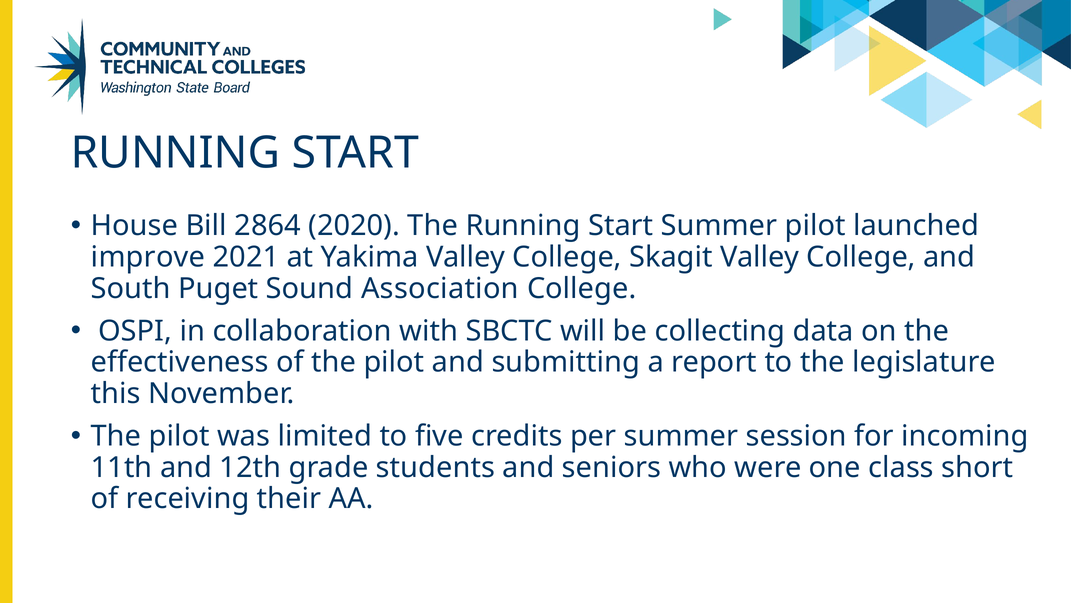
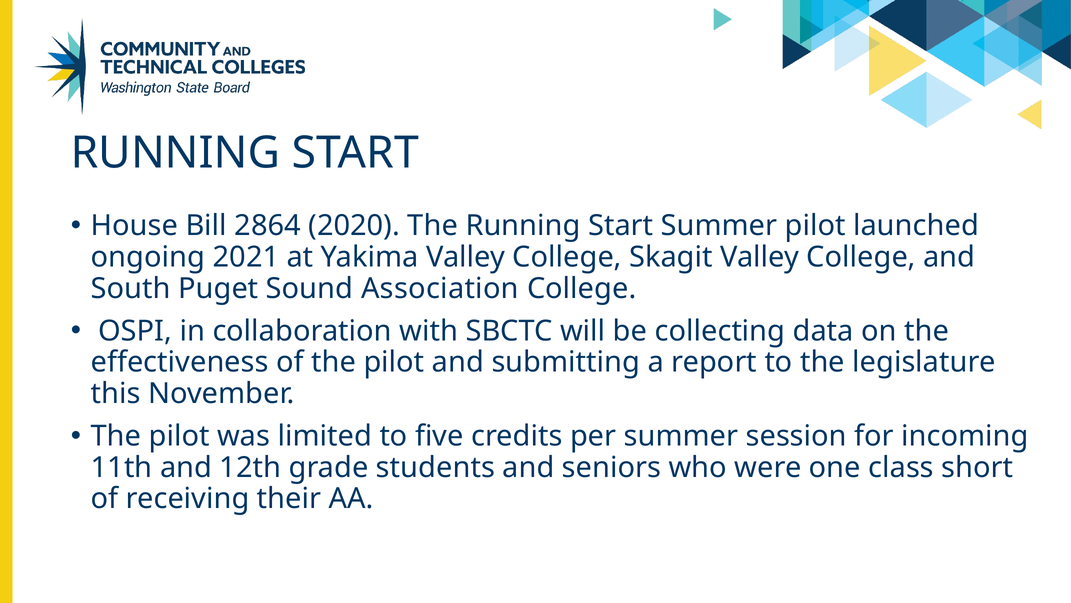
improve: improve -> ongoing
